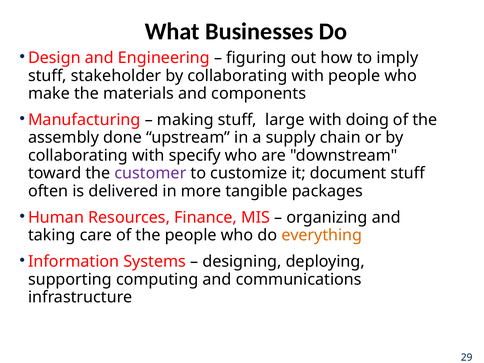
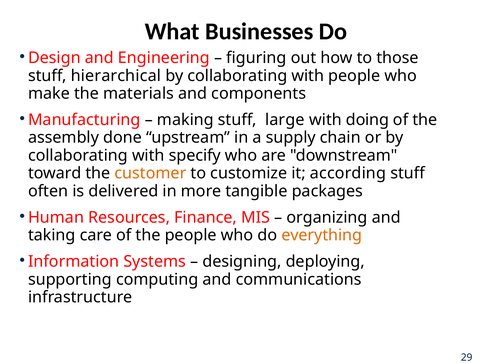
imply: imply -> those
stakeholder: stakeholder -> hierarchical
customer colour: purple -> orange
document: document -> according
